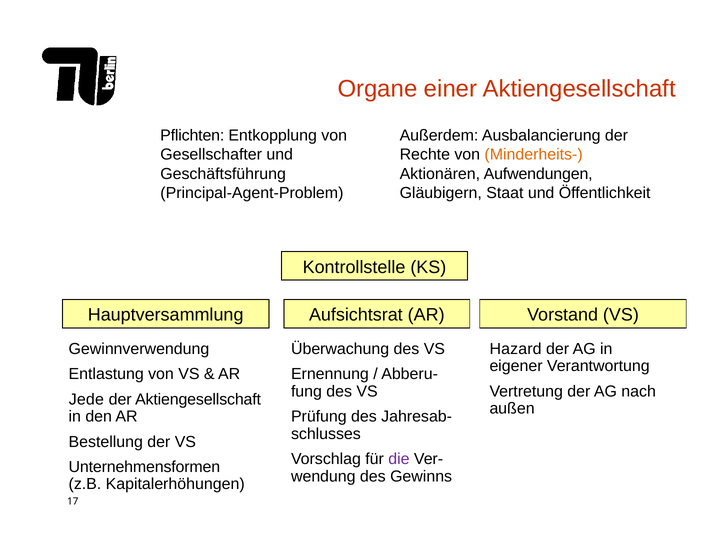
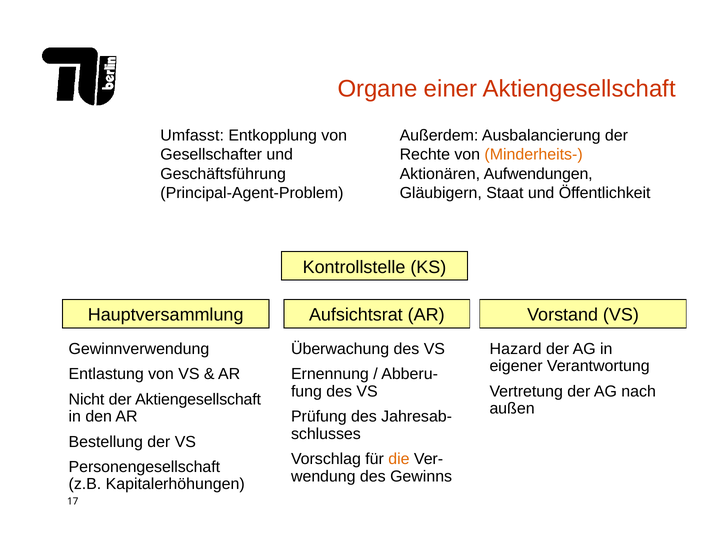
Pflichten: Pflichten -> Umfasst
Jede: Jede -> Nicht
die colour: purple -> orange
Unternehmensformen: Unternehmensformen -> Personengesellschaft
